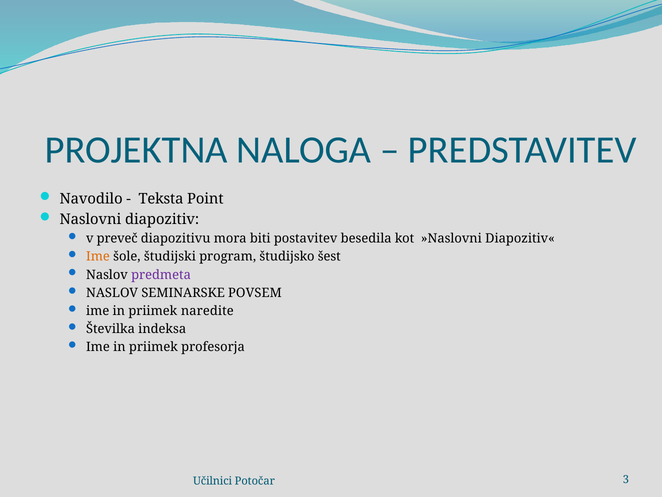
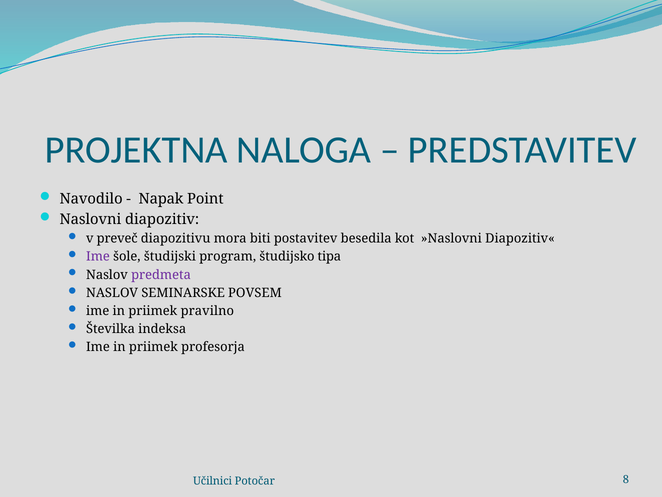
Teksta: Teksta -> Napak
Ime at (98, 256) colour: orange -> purple
šest: šest -> tipa
naredite: naredite -> pravilno
3: 3 -> 8
